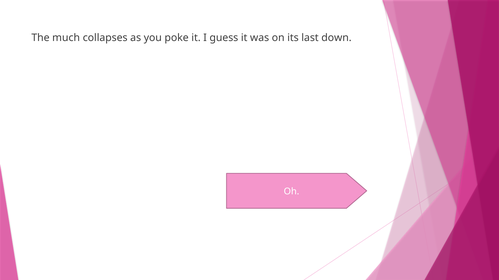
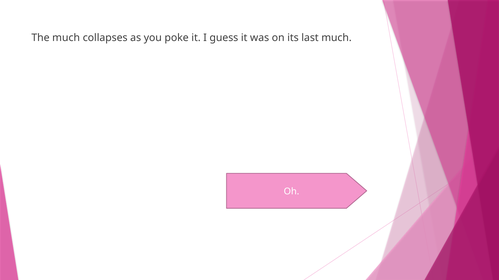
last down: down -> much
